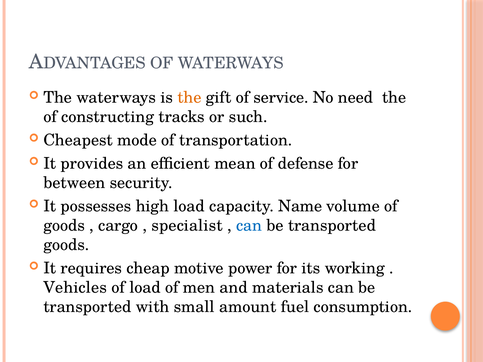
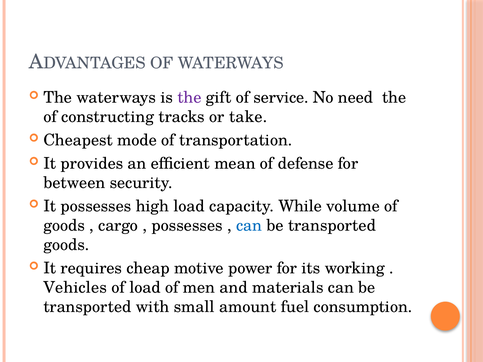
the at (189, 98) colour: orange -> purple
such: such -> take
Name: Name -> While
specialist at (187, 226): specialist -> possesses
